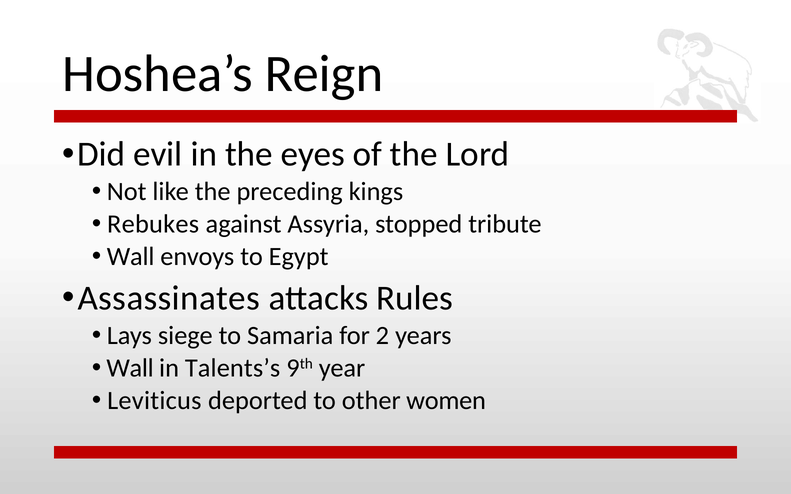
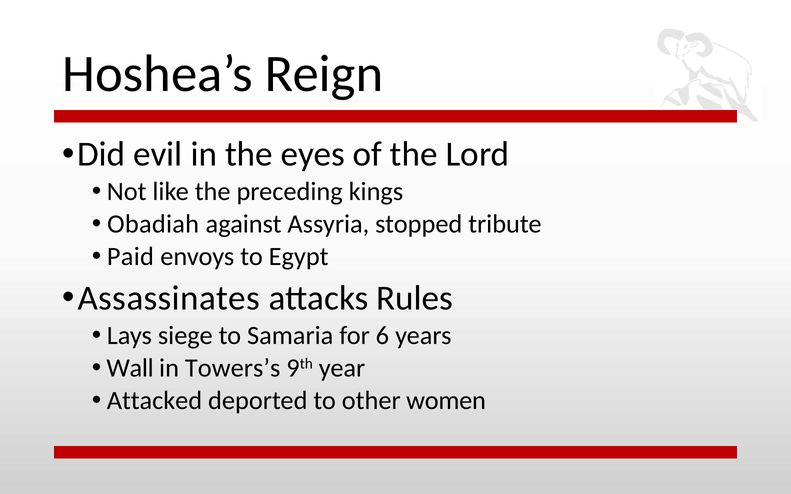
Rebukes: Rebukes -> Obadiah
Wall at (131, 257): Wall -> Paid
2: 2 -> 6
Talents’s: Talents’s -> Towers’s
Leviticus: Leviticus -> Attacked
